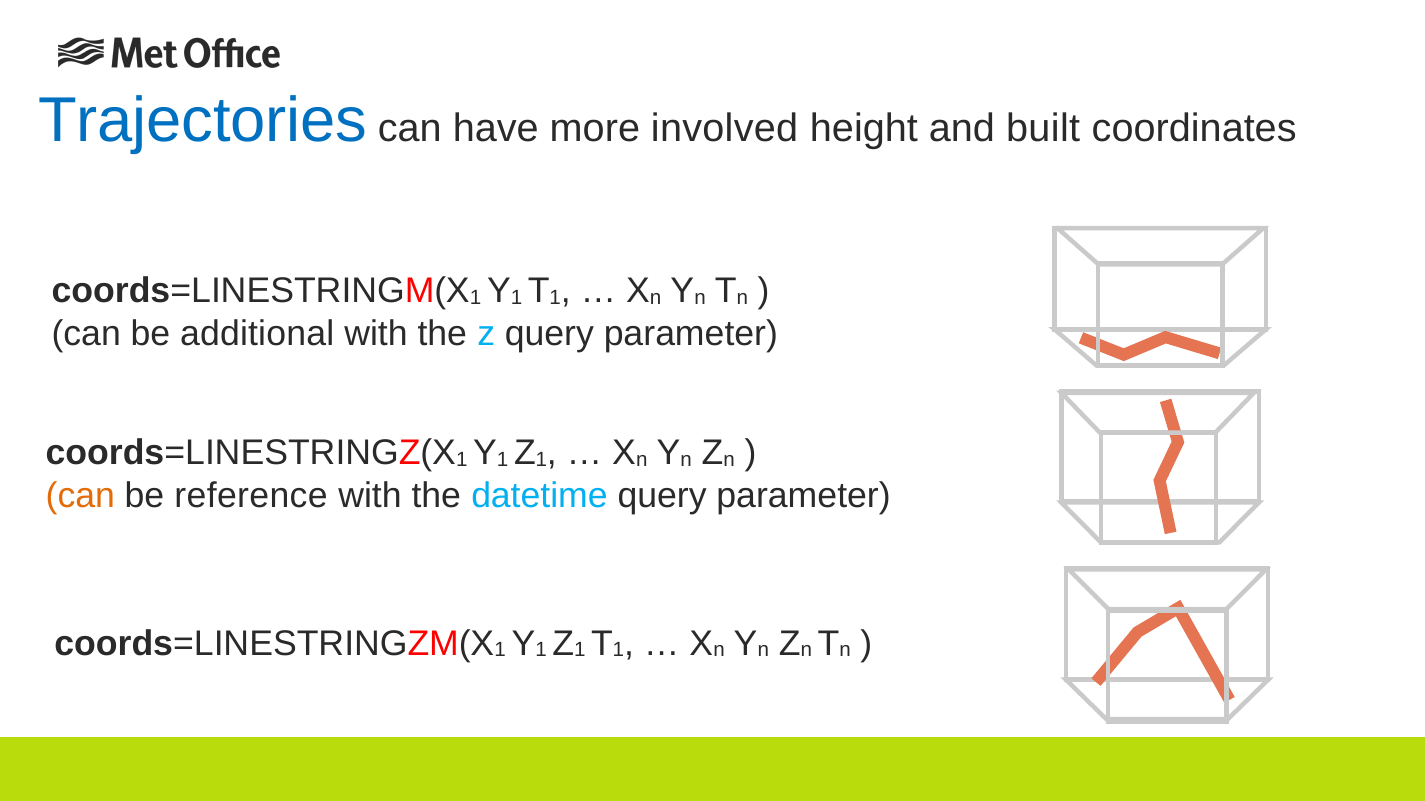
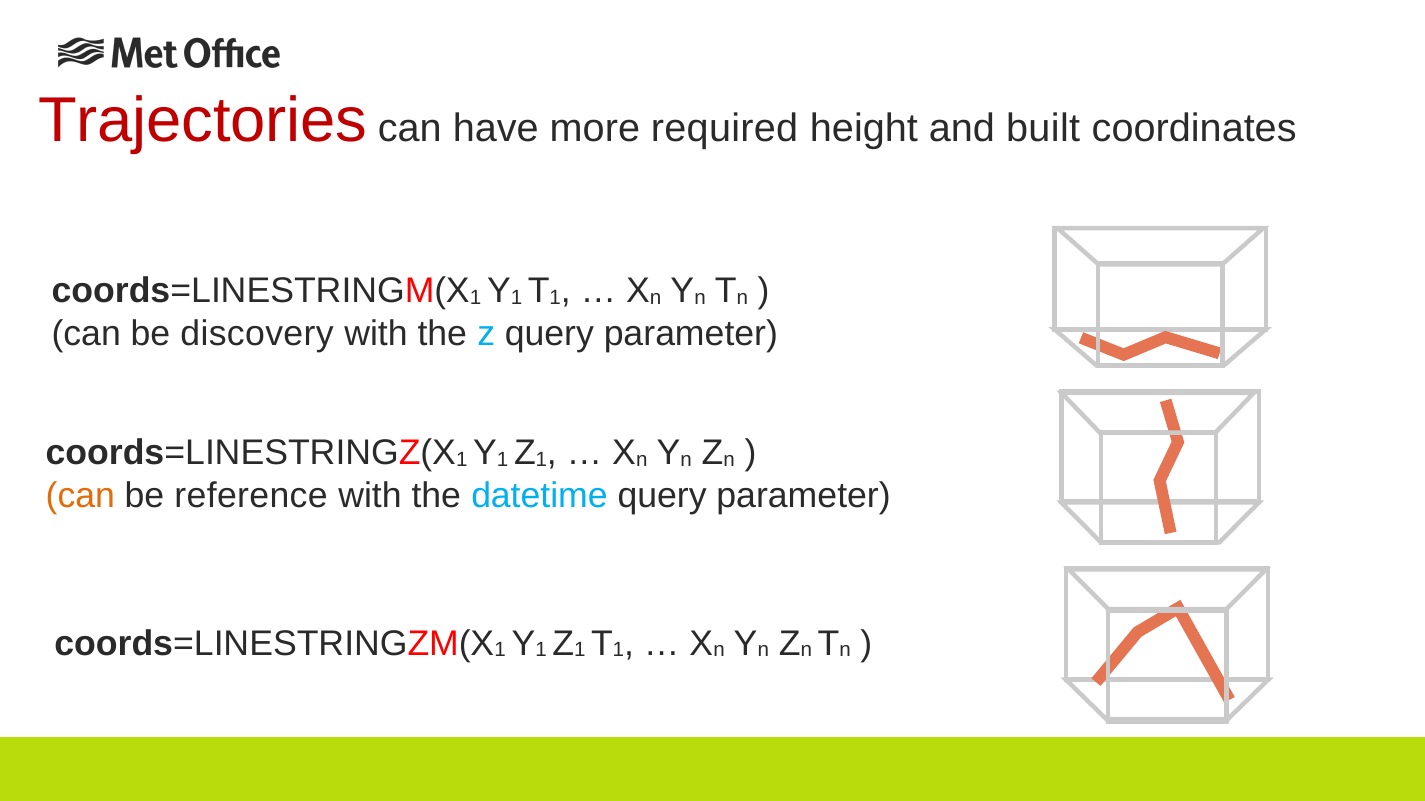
Trajectories colour: blue -> red
involved: involved -> required
additional: additional -> discovery
